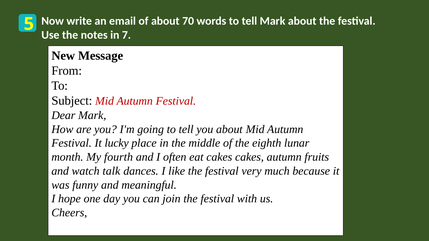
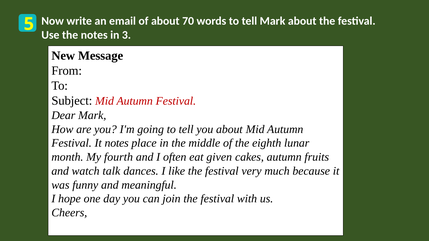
7: 7 -> 3
It lucky: lucky -> notes
eat cakes: cakes -> given
